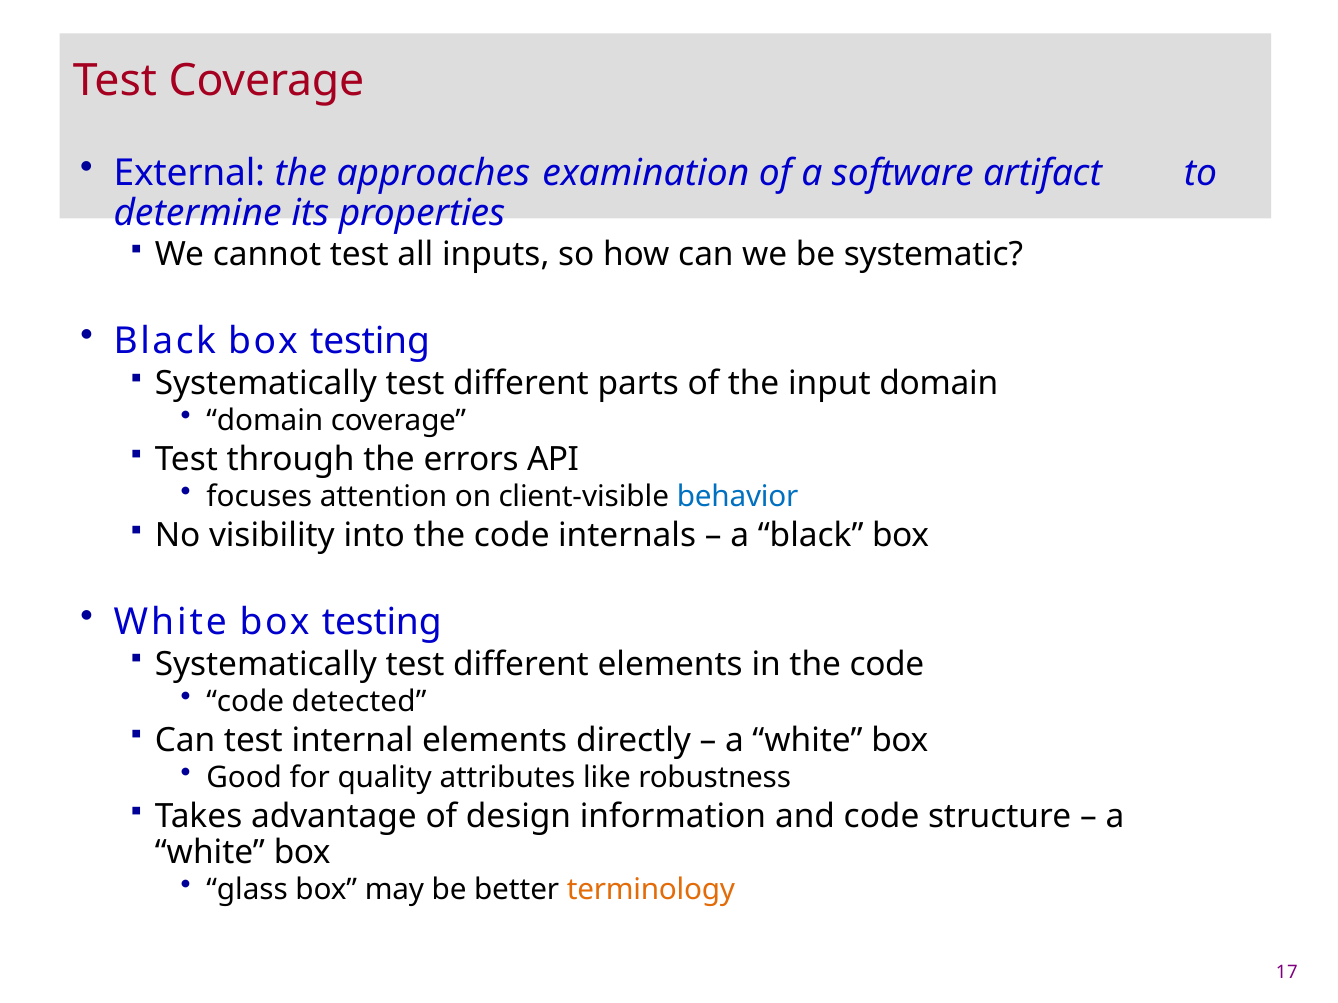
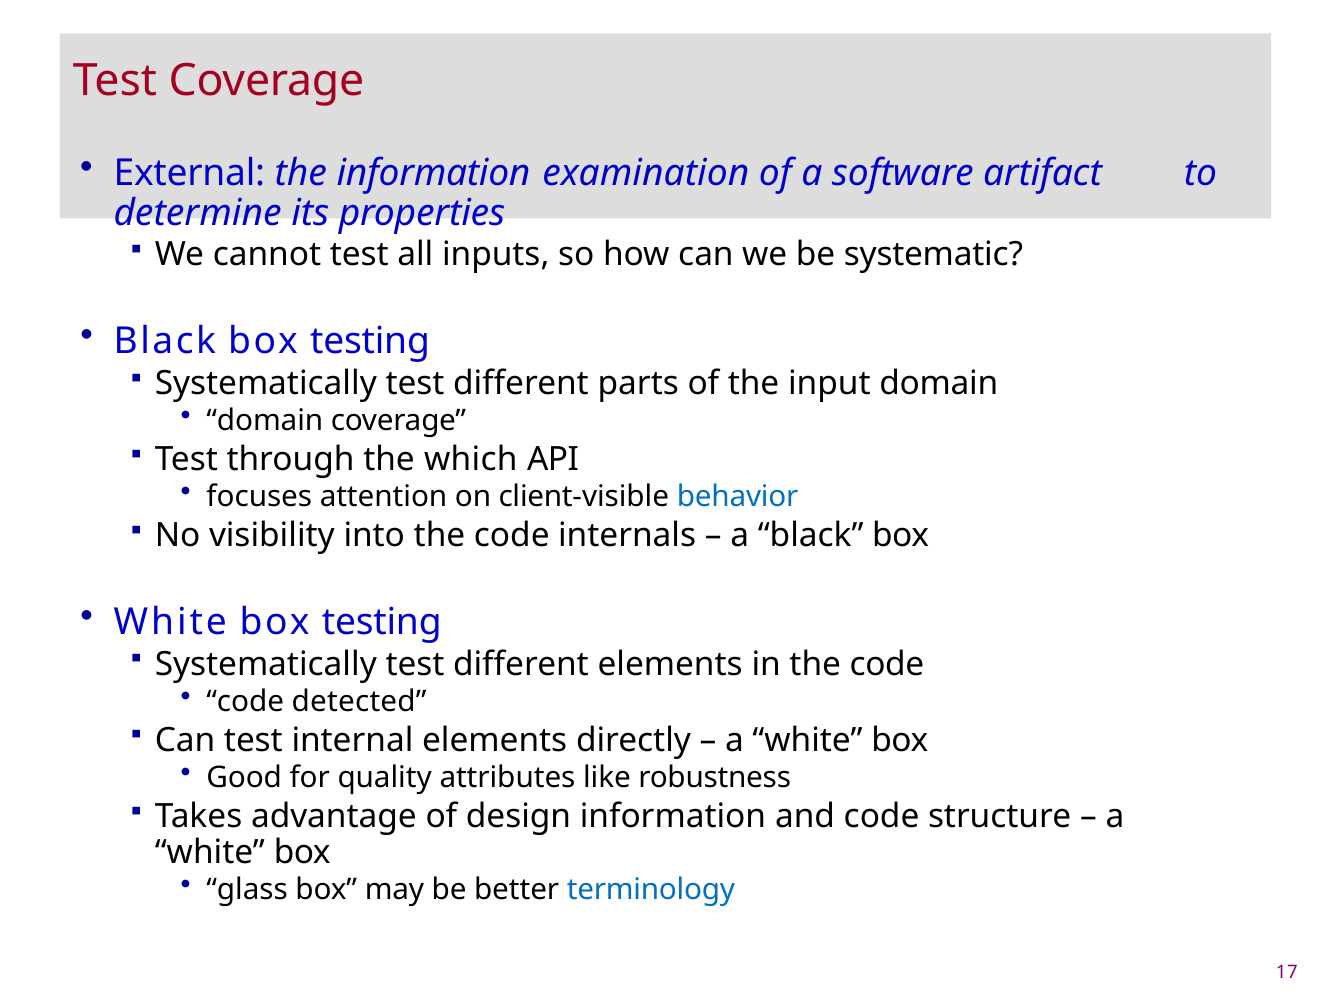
the approaches: approaches -> information
errors: errors -> which
terminology colour: orange -> blue
